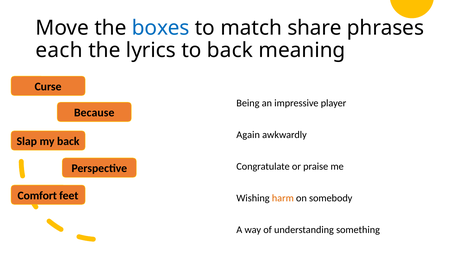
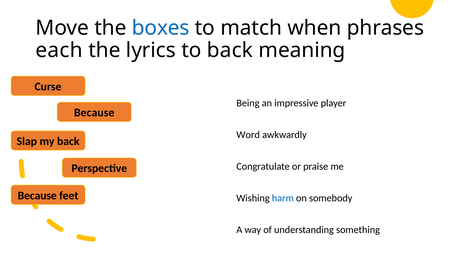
share: share -> when
Again: Again -> Word
Comfort at (37, 196): Comfort -> Because
harm colour: orange -> blue
